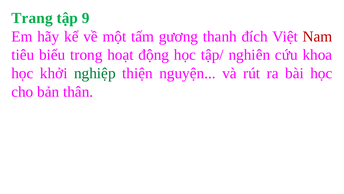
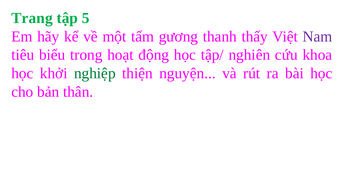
9: 9 -> 5
đích: đích -> thấy
Nam colour: red -> purple
